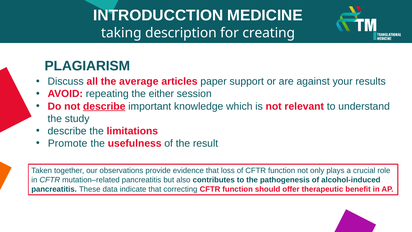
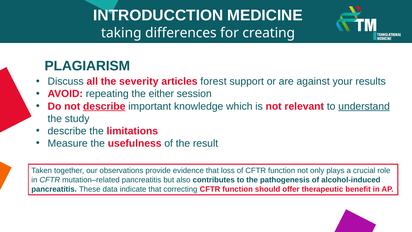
description: description -> differences
average: average -> severity
paper: paper -> forest
understand underline: none -> present
Promote: Promote -> Measure
